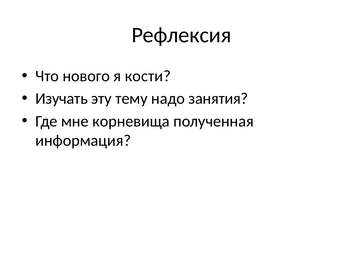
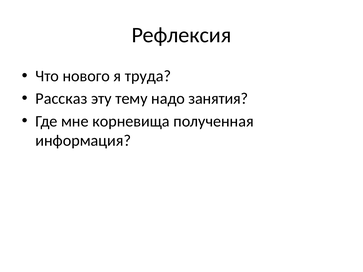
кости: кости -> труда
Изучать: Изучать -> Рассказ
